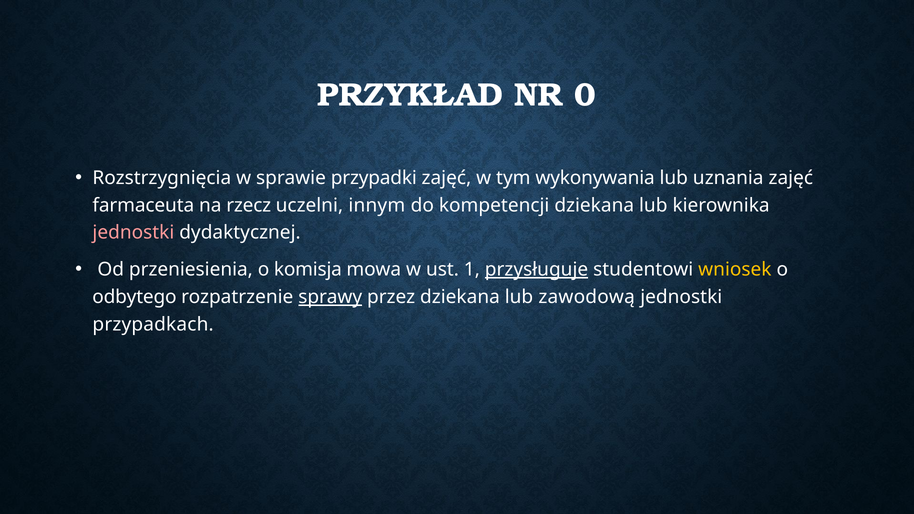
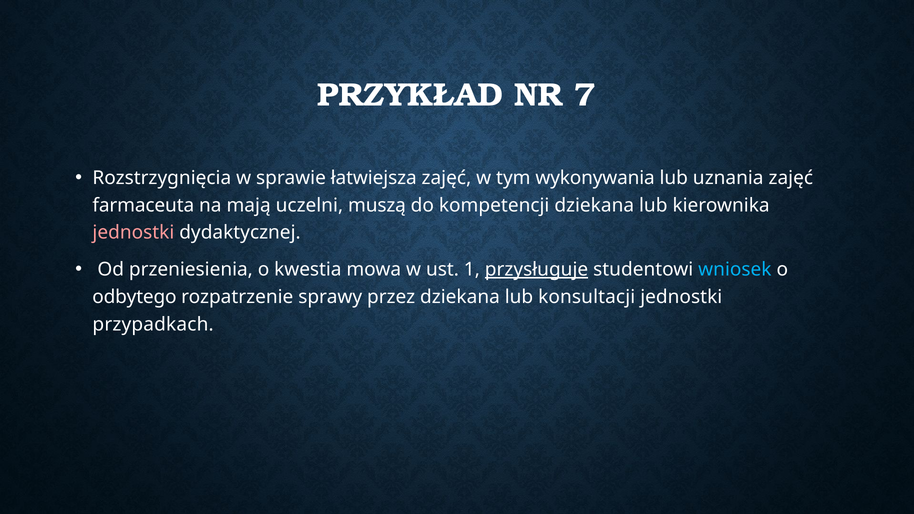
0: 0 -> 7
przypadki: przypadki -> łatwiejsza
rzecz: rzecz -> mają
innym: innym -> muszą
komisja: komisja -> kwestia
wniosek colour: yellow -> light blue
sprawy underline: present -> none
zawodową: zawodową -> konsultacji
